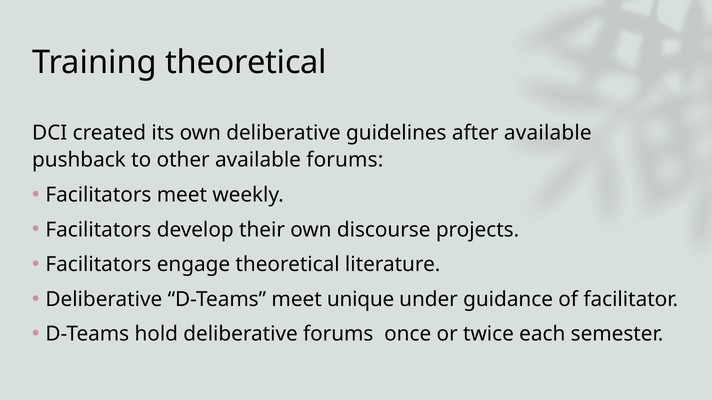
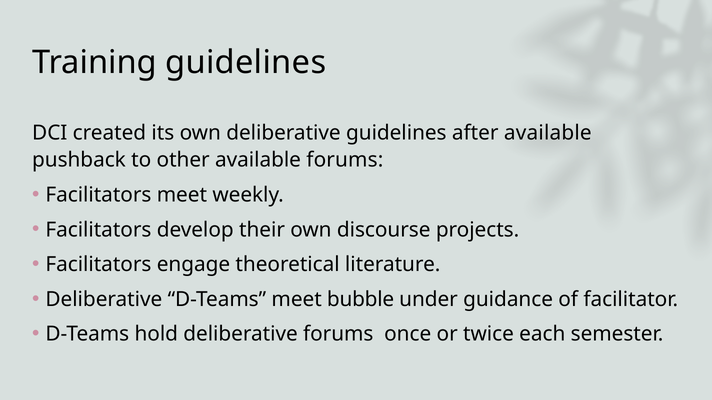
Training theoretical: theoretical -> guidelines
unique: unique -> bubble
